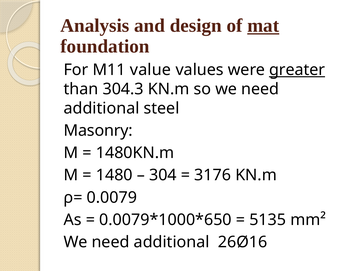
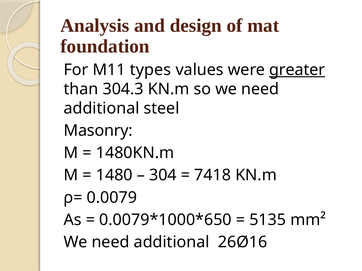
mat underline: present -> none
value: value -> types
3176: 3176 -> 7418
